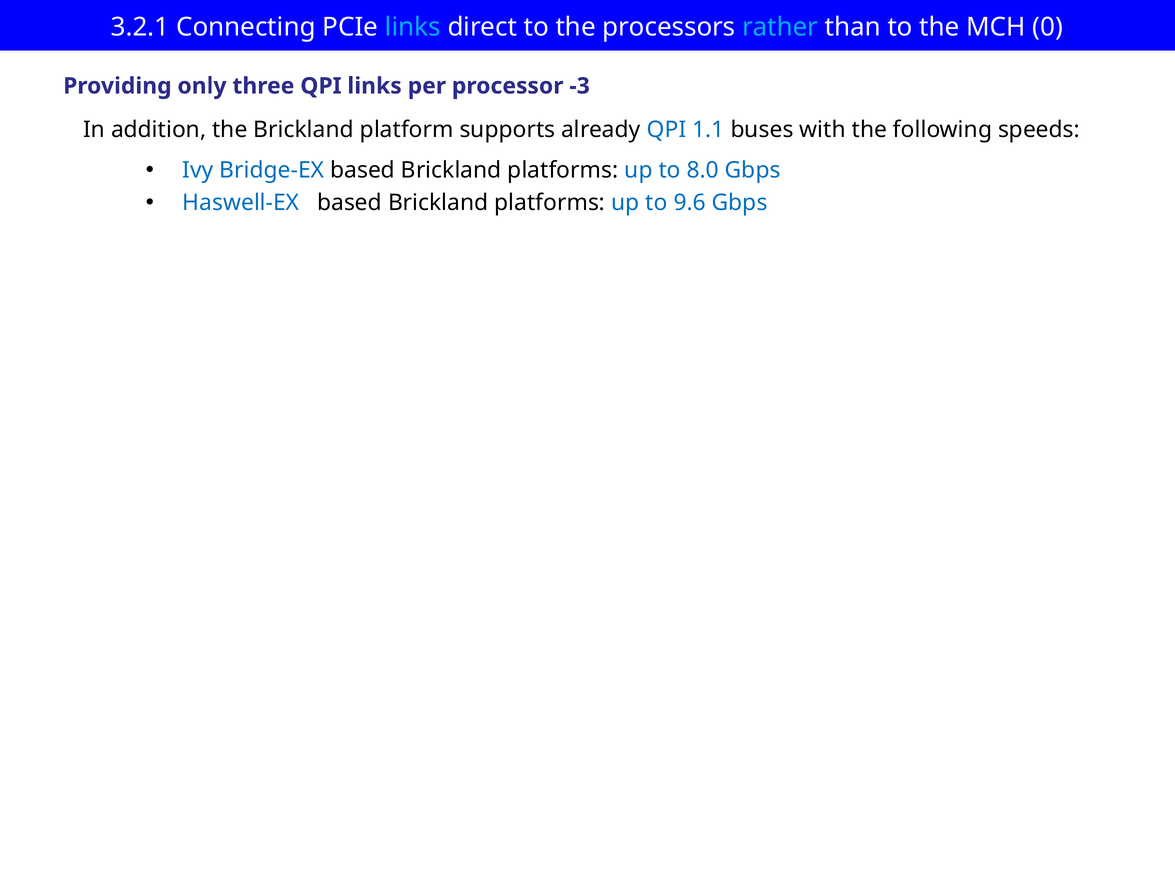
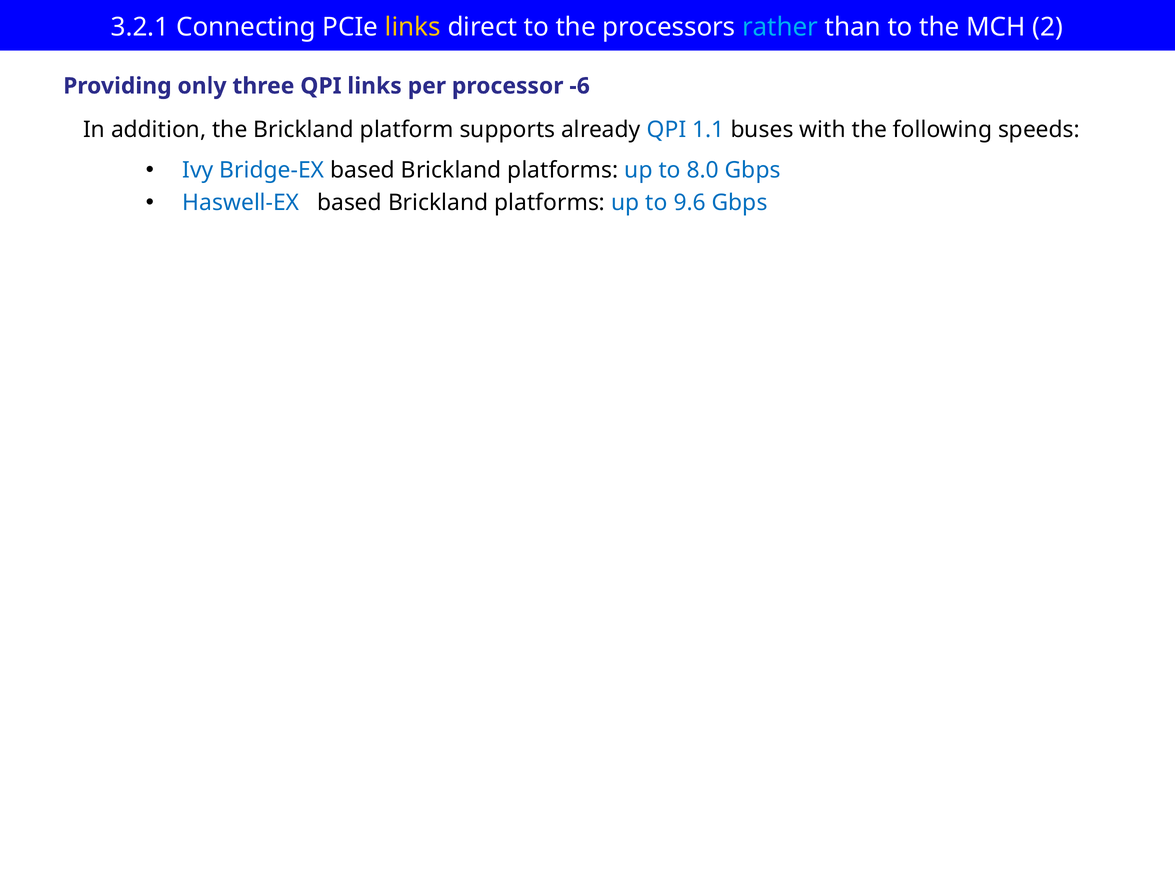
links at (413, 27) colour: light blue -> yellow
0: 0 -> 2
-3: -3 -> -6
